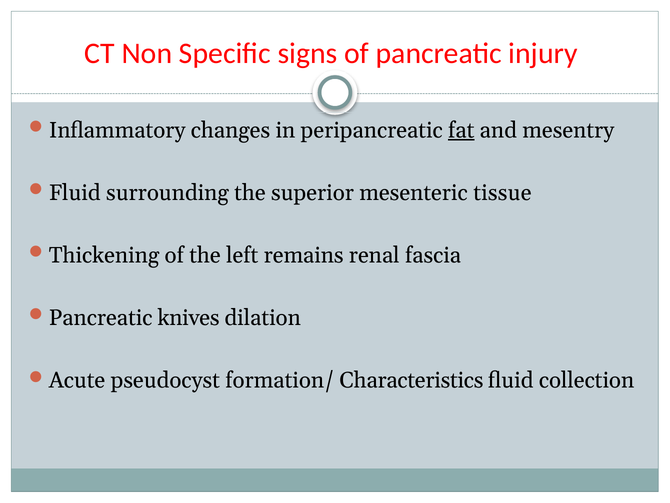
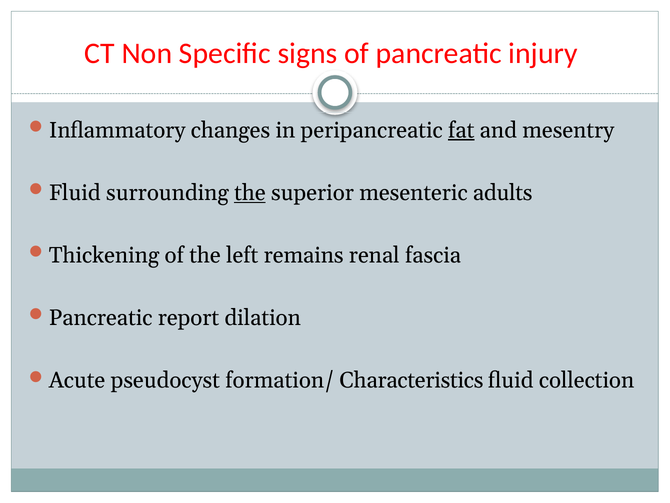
the at (250, 193) underline: none -> present
tissue: tissue -> adults
knives: knives -> report
